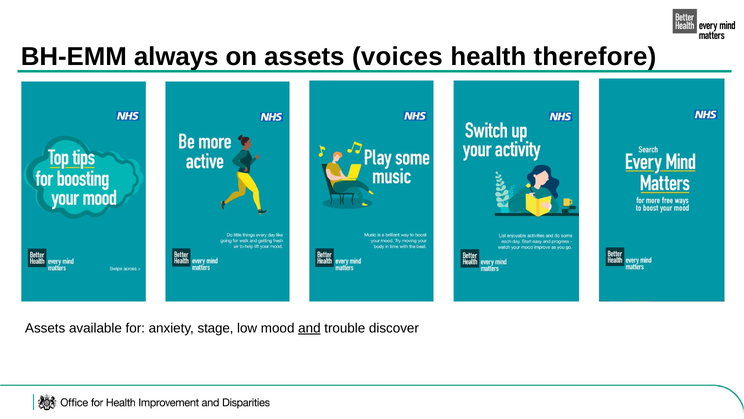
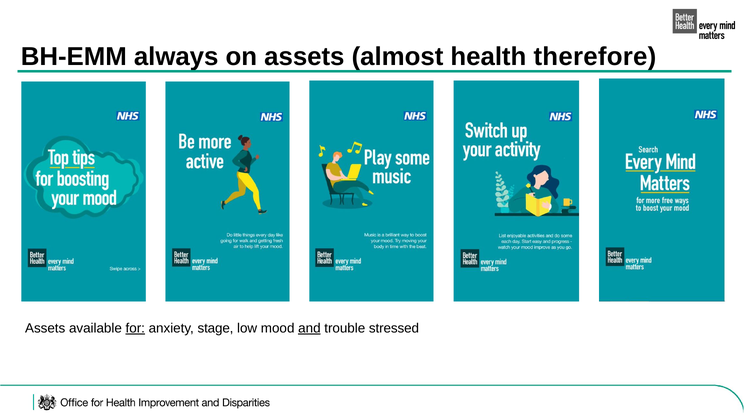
voices: voices -> almost
for underline: none -> present
discover: discover -> stressed
